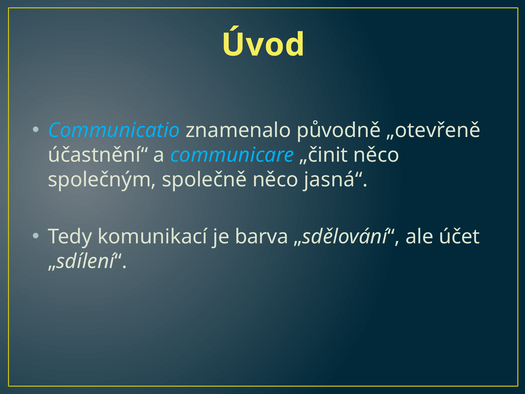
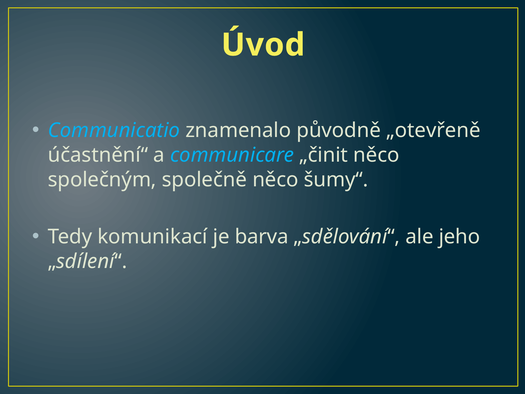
jasná“: jasná“ -> šumy“
účet: účet -> jeho
